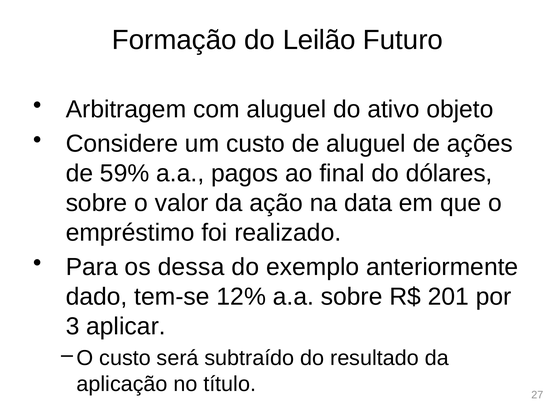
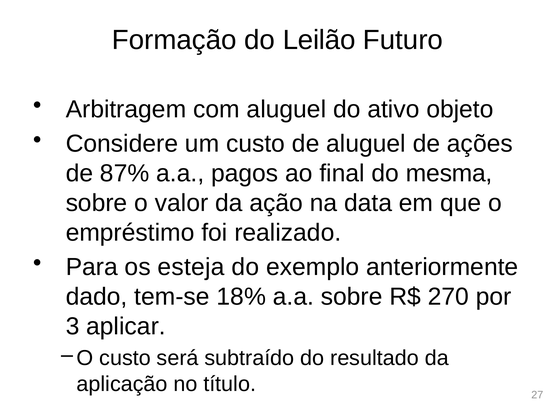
59%: 59% -> 87%
dólares: dólares -> mesma
dessa: dessa -> esteja
12%: 12% -> 18%
201: 201 -> 270
